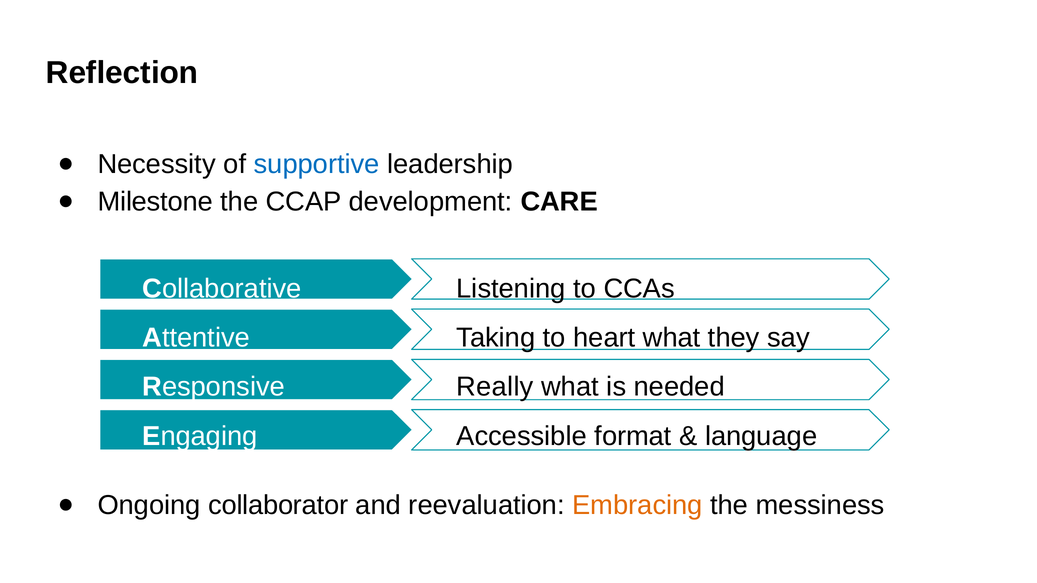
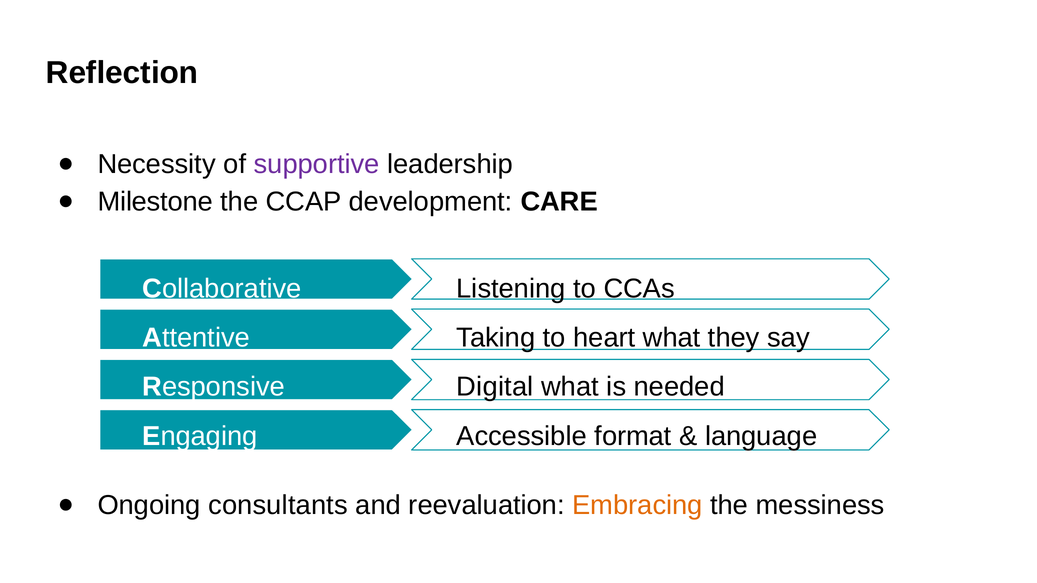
supportive colour: blue -> purple
Really: Really -> Digital
collaborator: collaborator -> consultants
